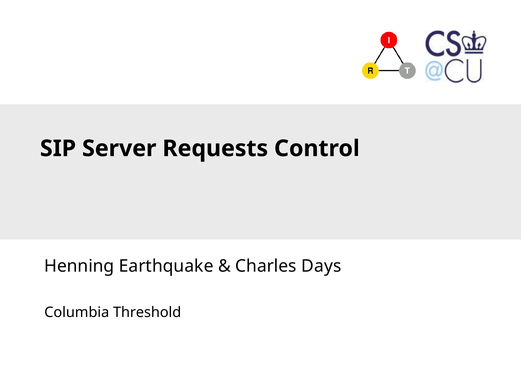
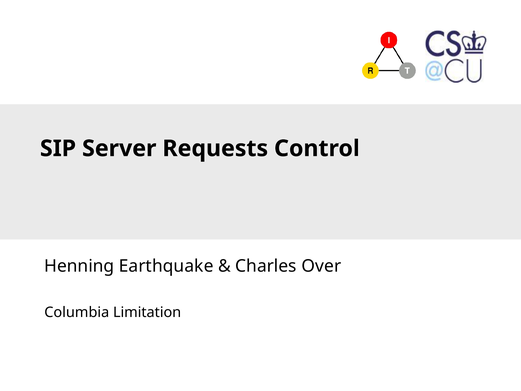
Days: Days -> Over
Threshold: Threshold -> Limitation
